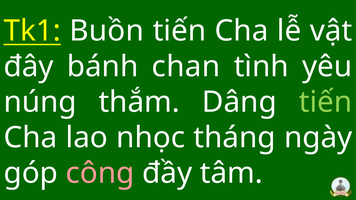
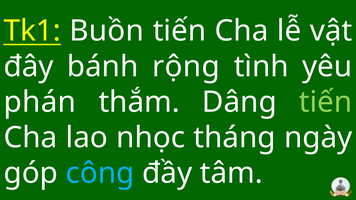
chan: chan -> rộng
núng: núng -> phán
công colour: pink -> light blue
